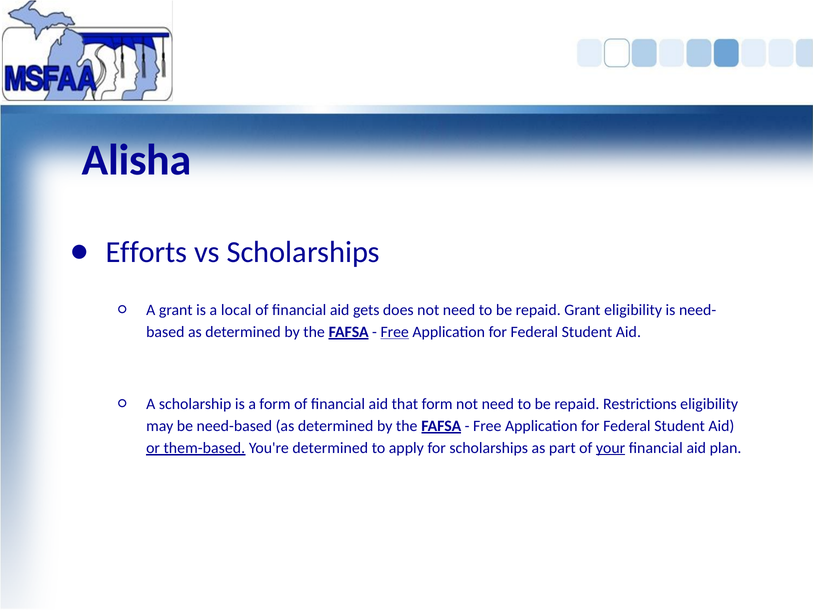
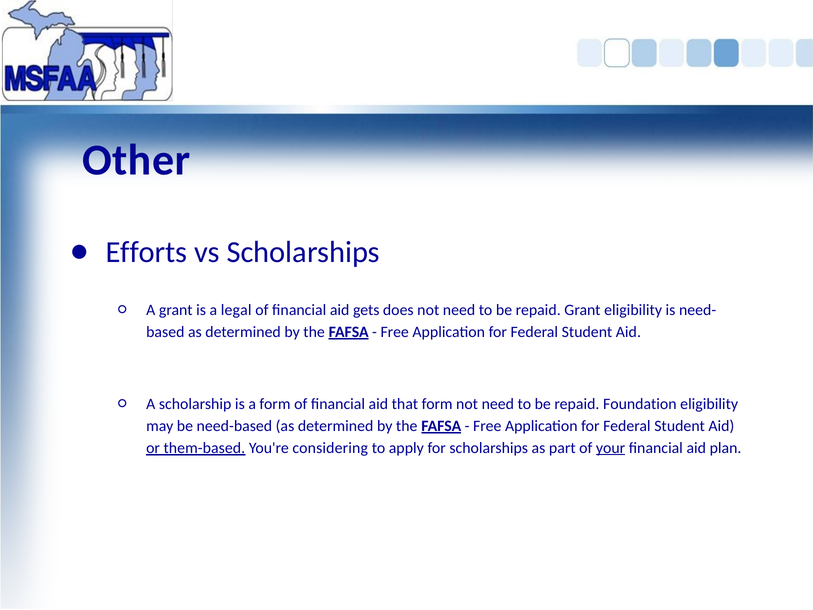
Alisha: Alisha -> Other
local: local -> legal
Free at (395, 332) underline: present -> none
Restrictions: Restrictions -> Foundation
You're determined: determined -> considering
